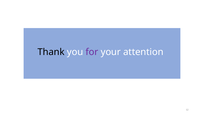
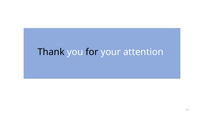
for colour: purple -> black
